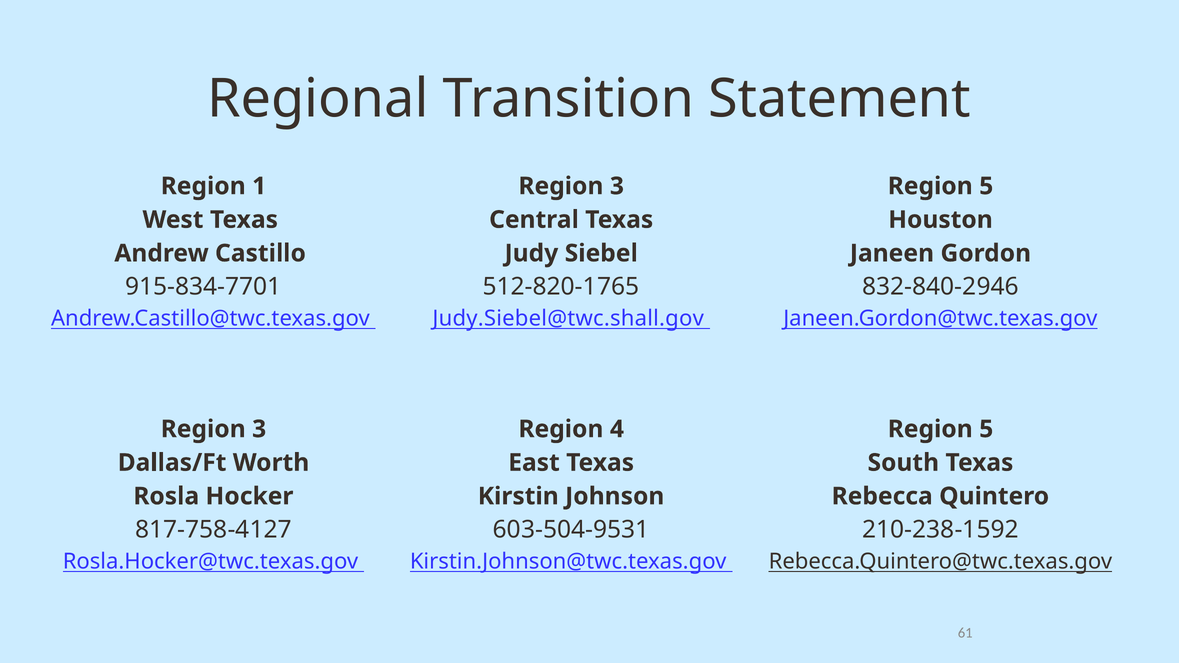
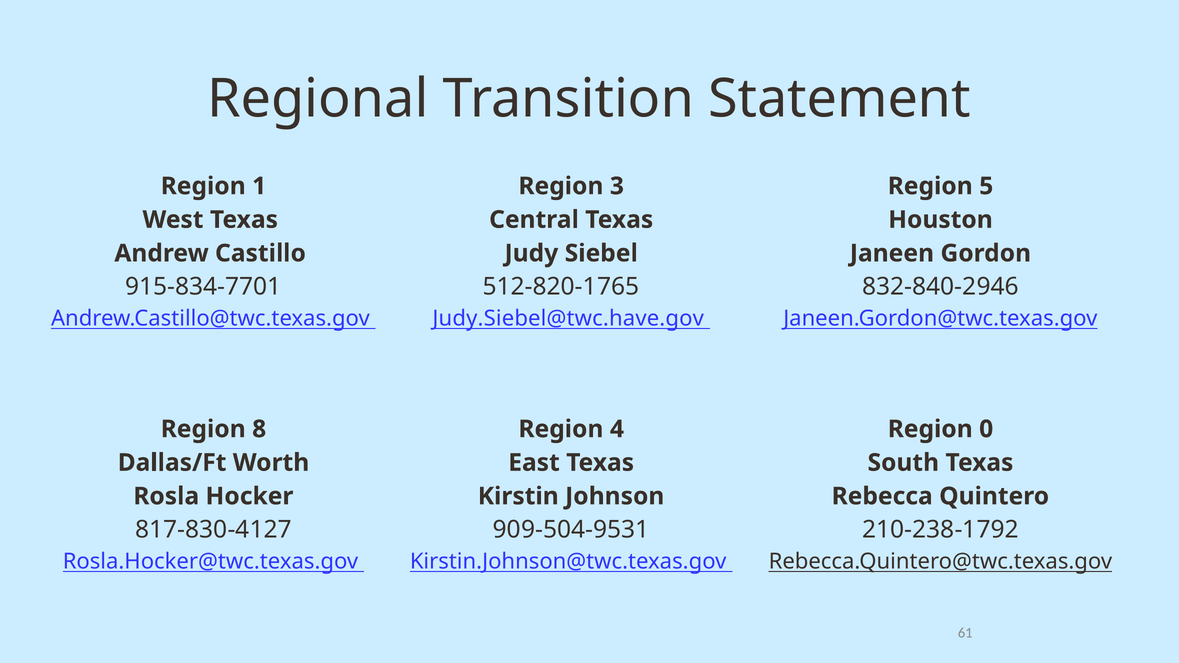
Judy.Siebel@twc.shall.gov: Judy.Siebel@twc.shall.gov -> Judy.Siebel@twc.have.gov
3 at (259, 429): 3 -> 8
5 at (986, 429): 5 -> 0
817-758-4127: 817-758-4127 -> 817-830-4127
603-504-9531: 603-504-9531 -> 909-504-9531
210-238-1592: 210-238-1592 -> 210-238-1792
